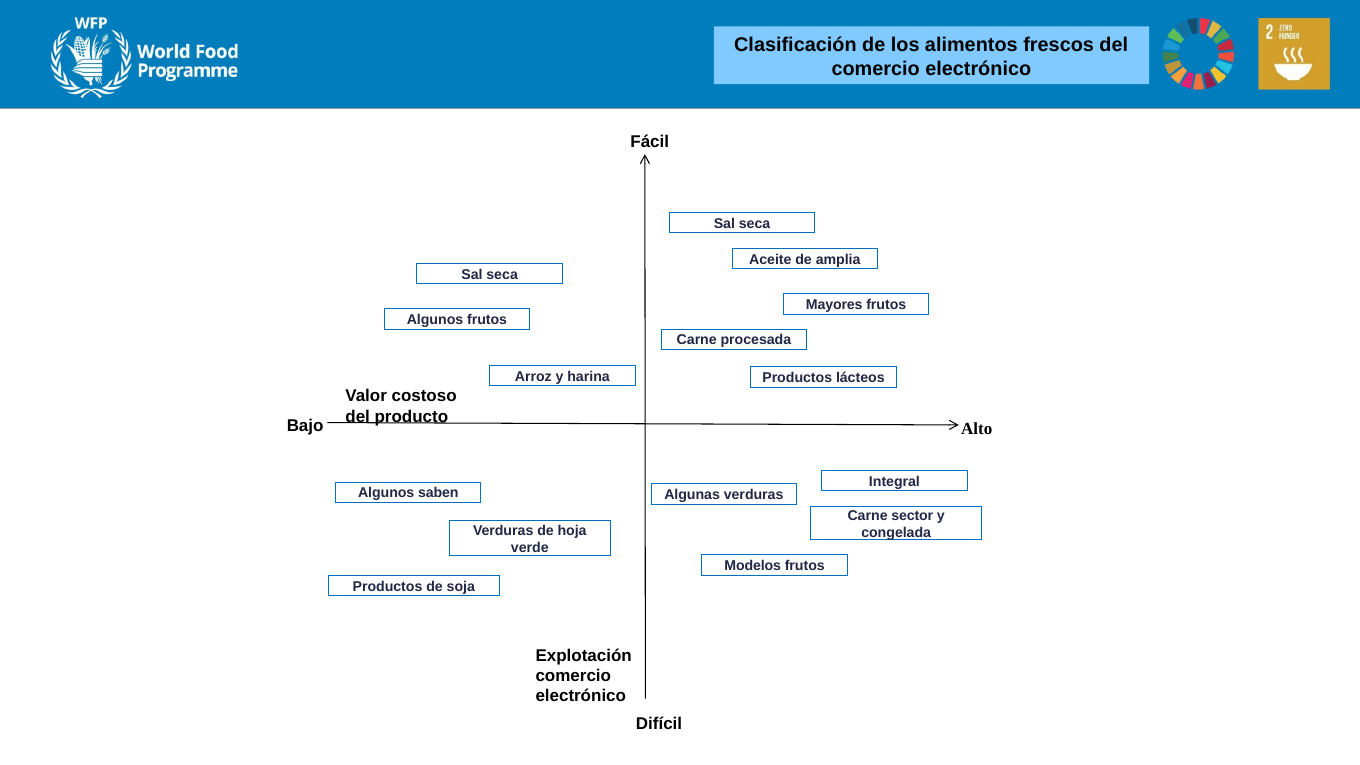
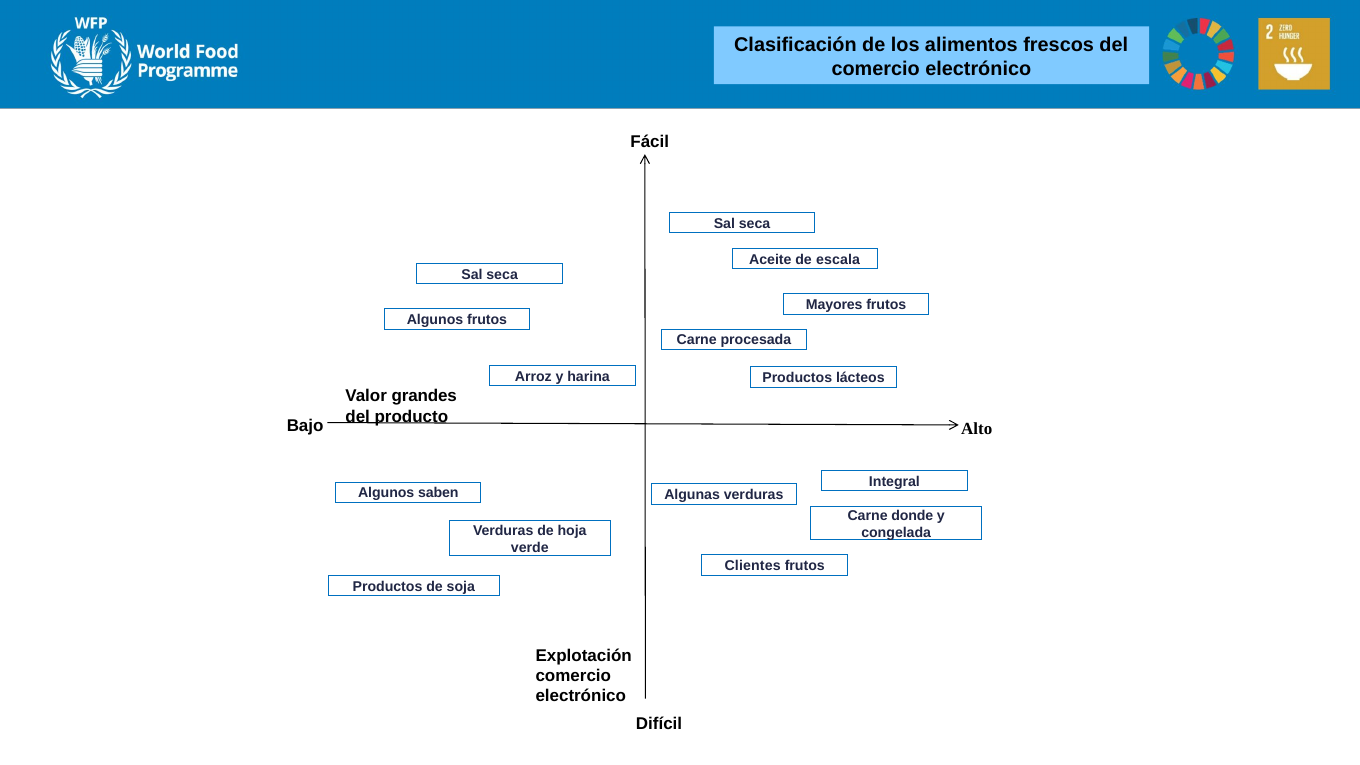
amplia: amplia -> escala
costoso: costoso -> grandes
sector: sector -> donde
Modelos: Modelos -> Clientes
